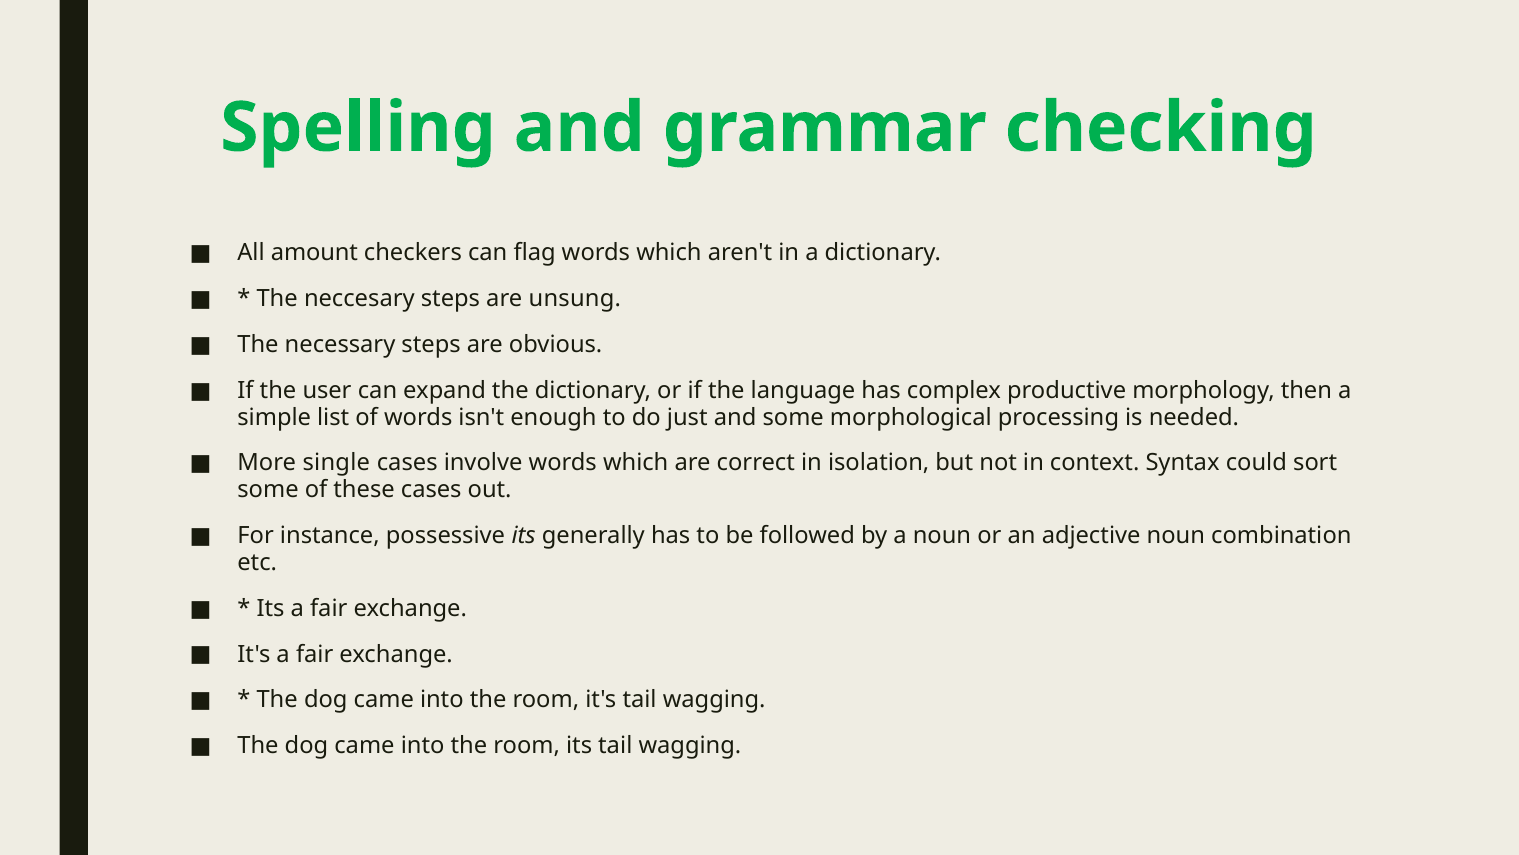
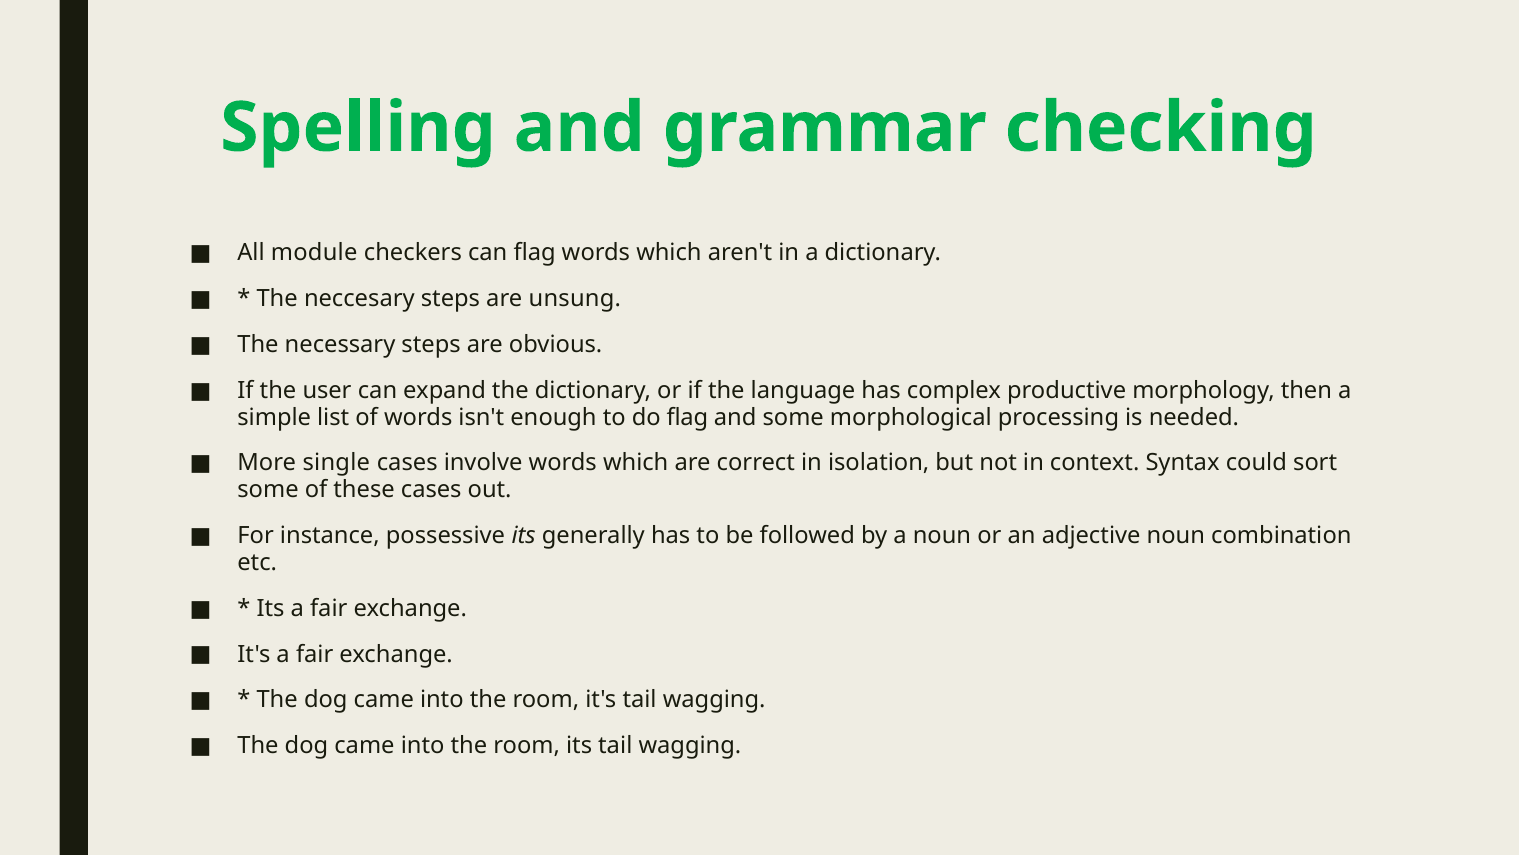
amount: amount -> module
do just: just -> flag
